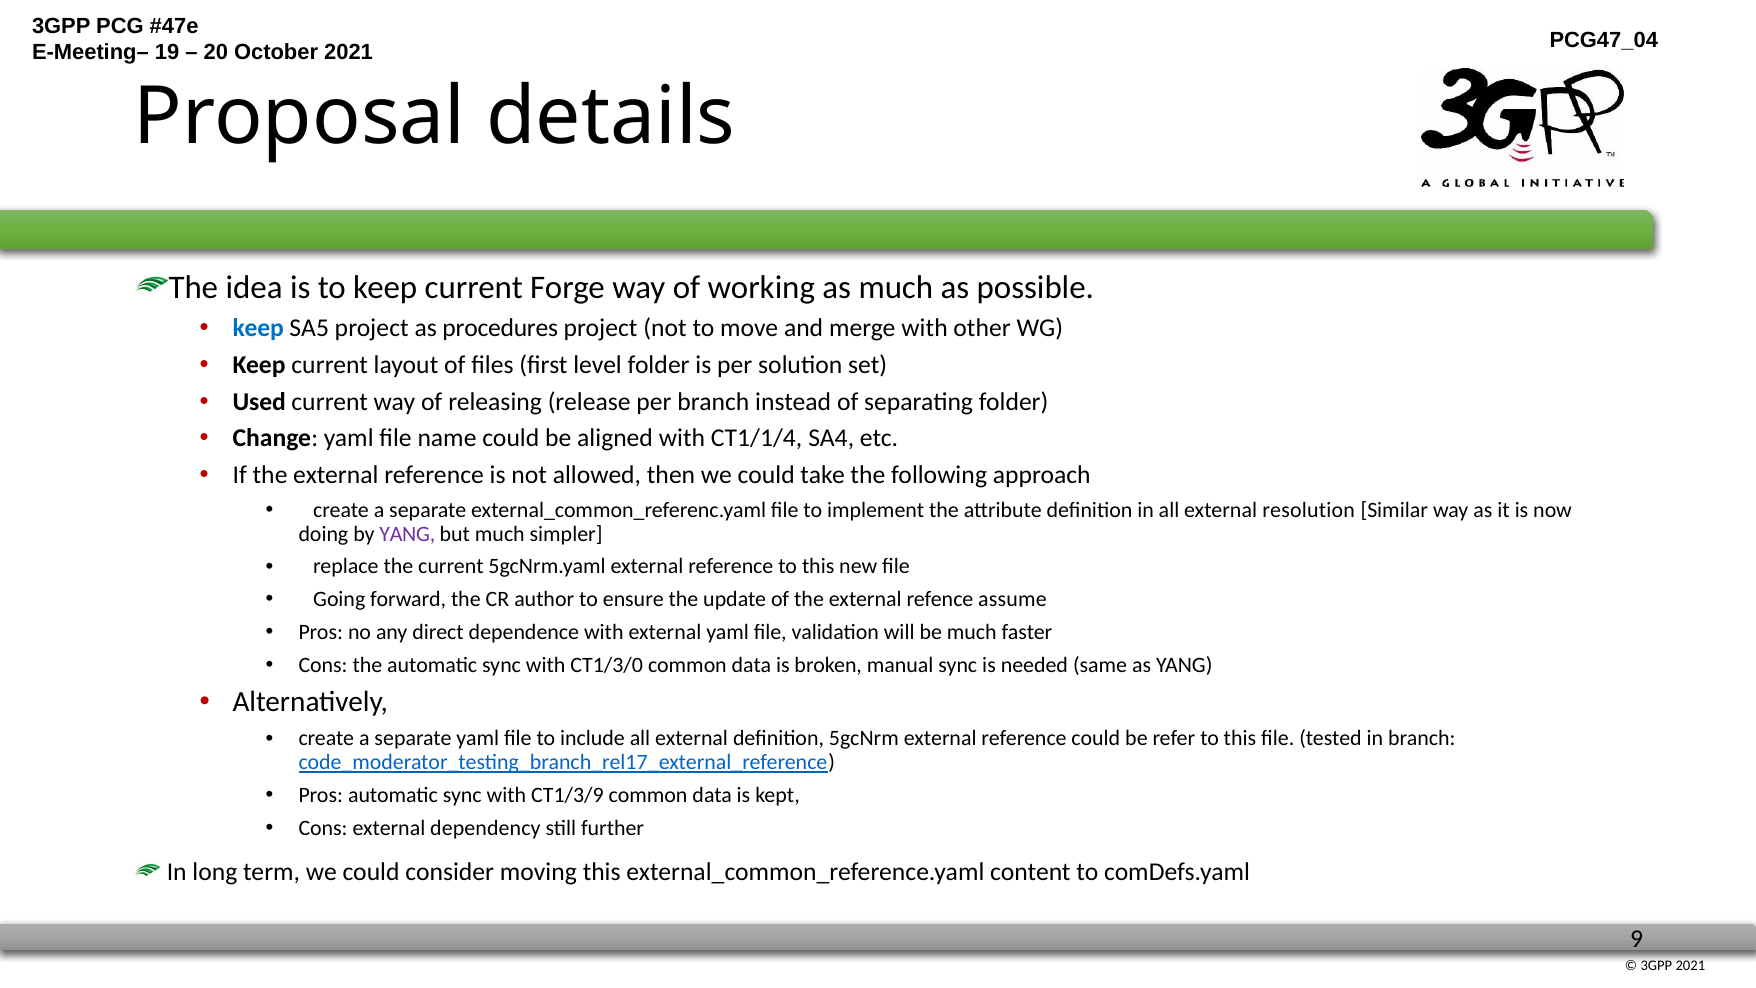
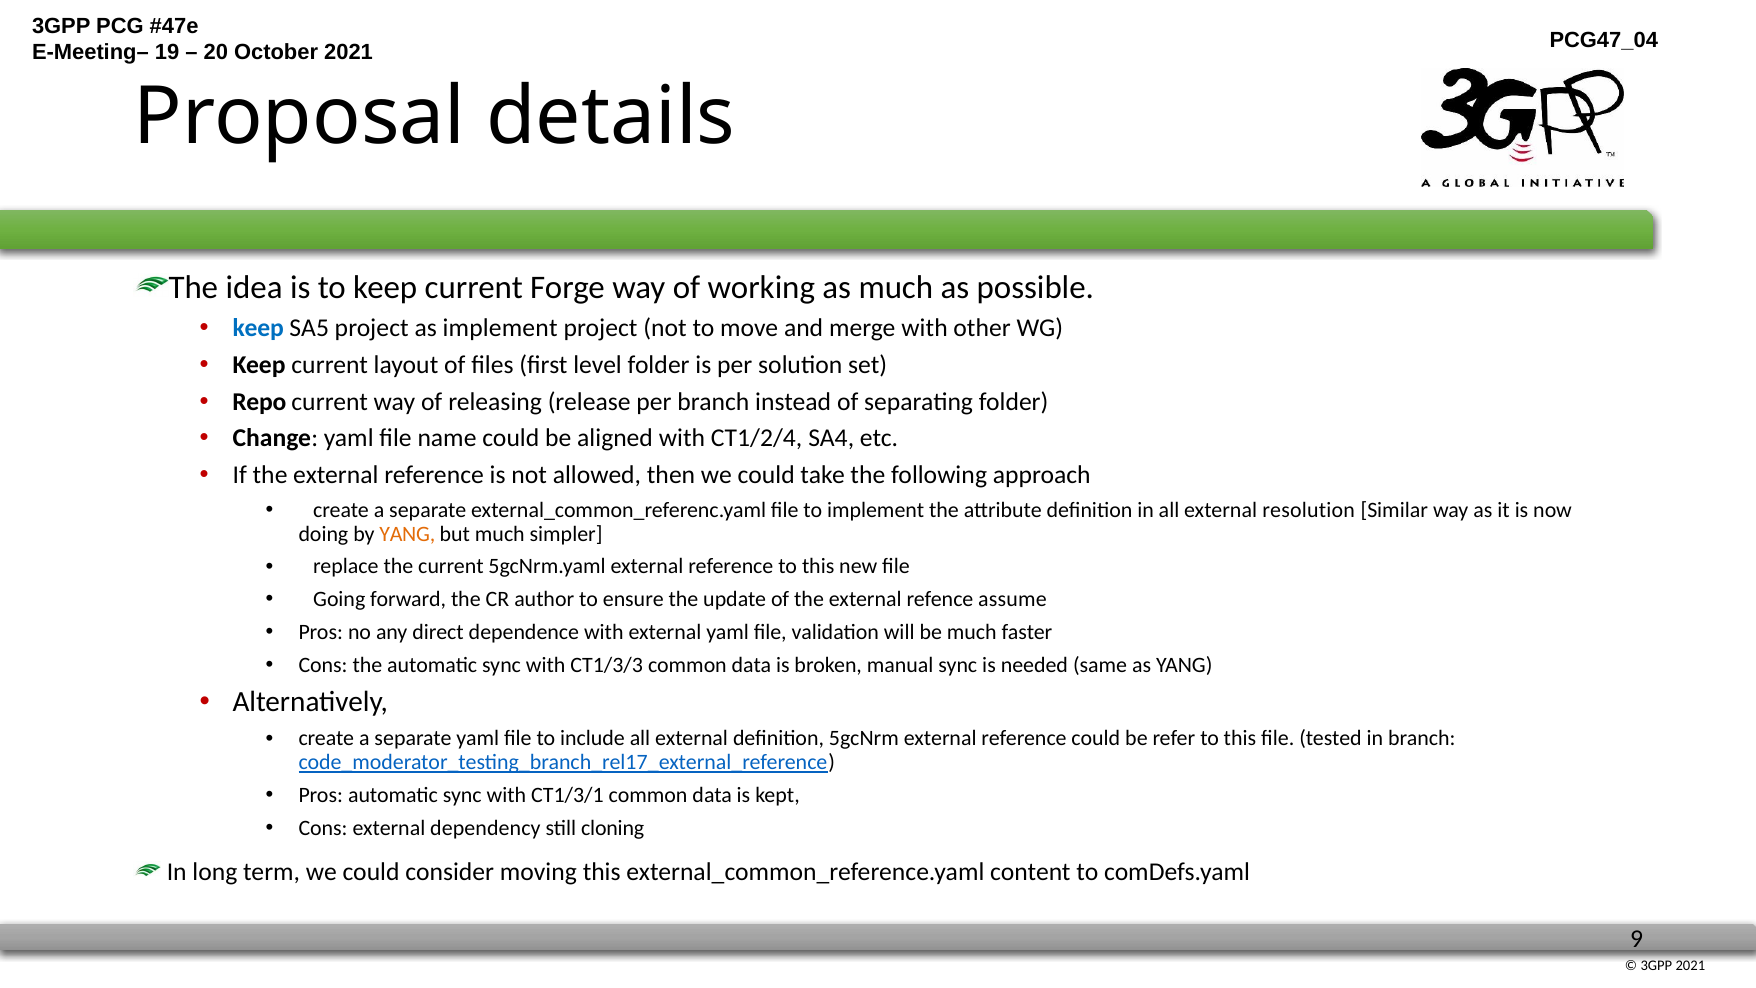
as procedures: procedures -> implement
Used: Used -> Repo
CT1/1/4: CT1/1/4 -> CT1/2/4
YANG at (407, 534) colour: purple -> orange
CT1/3/0: CT1/3/0 -> CT1/3/3
CT1/3/9: CT1/3/9 -> CT1/3/1
further: further -> cloning
